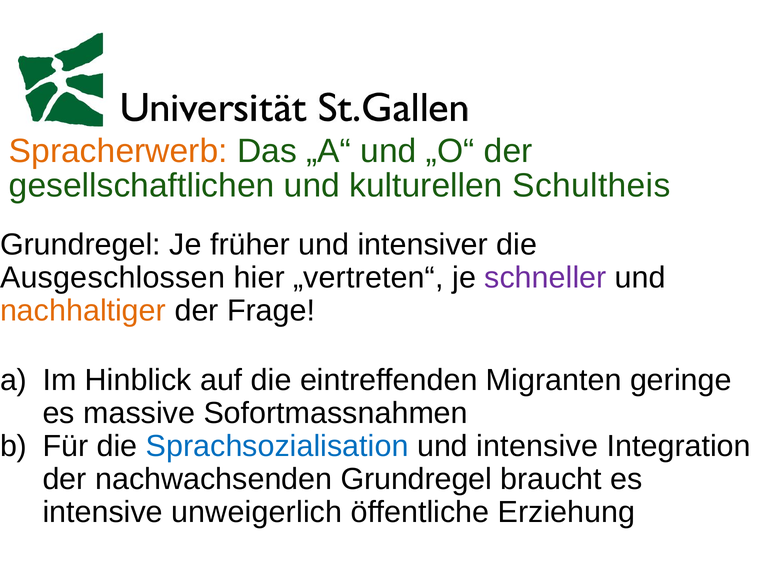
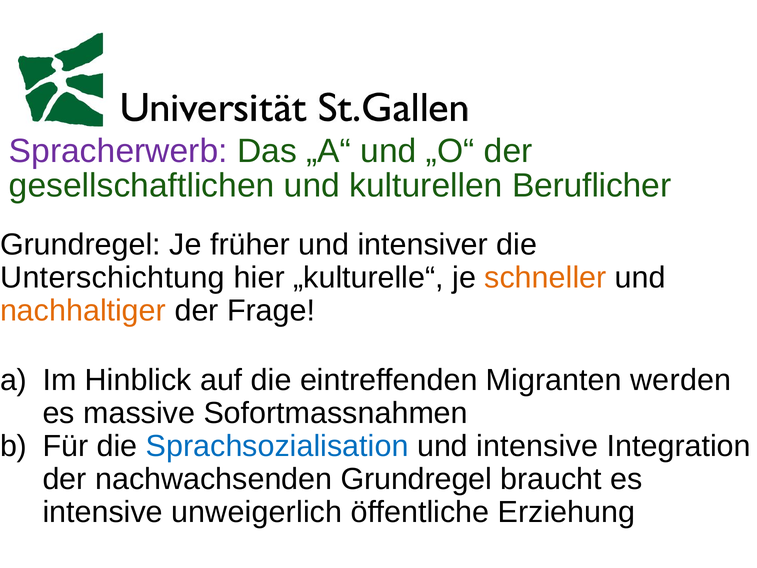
Spracherwerb colour: orange -> purple
Schultheis: Schultheis -> Beruflicher
Ausgeschlossen: Ausgeschlossen -> Unterschichtung
„vertreten“: „vertreten“ -> „kulturelle“
schneller colour: purple -> orange
geringe: geringe -> werden
